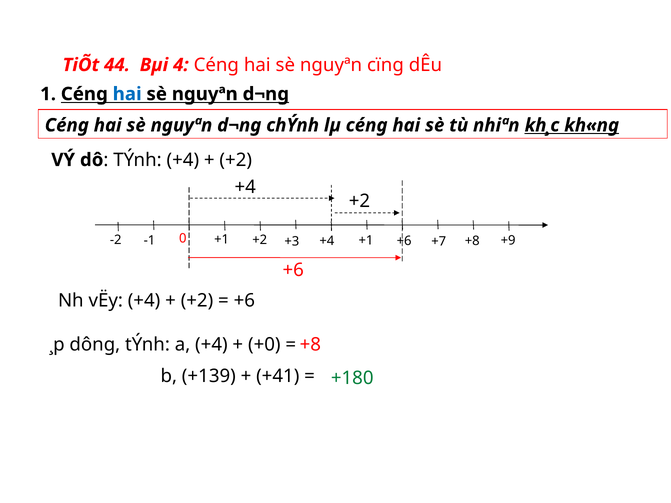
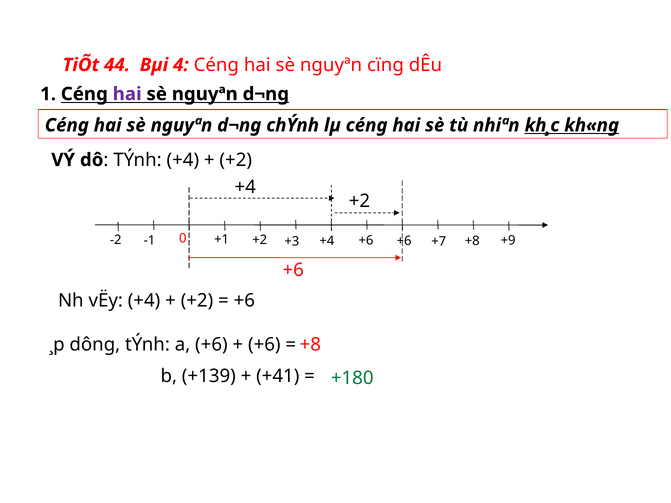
hai at (127, 94) colour: blue -> purple
+4 +1: +1 -> +6
a +4: +4 -> +6
+0 at (264, 345): +0 -> +6
